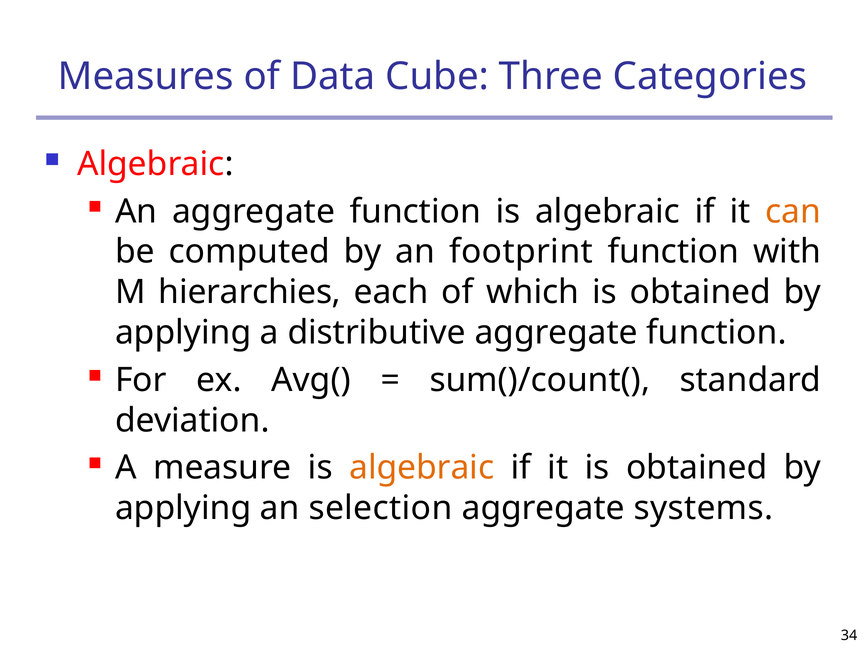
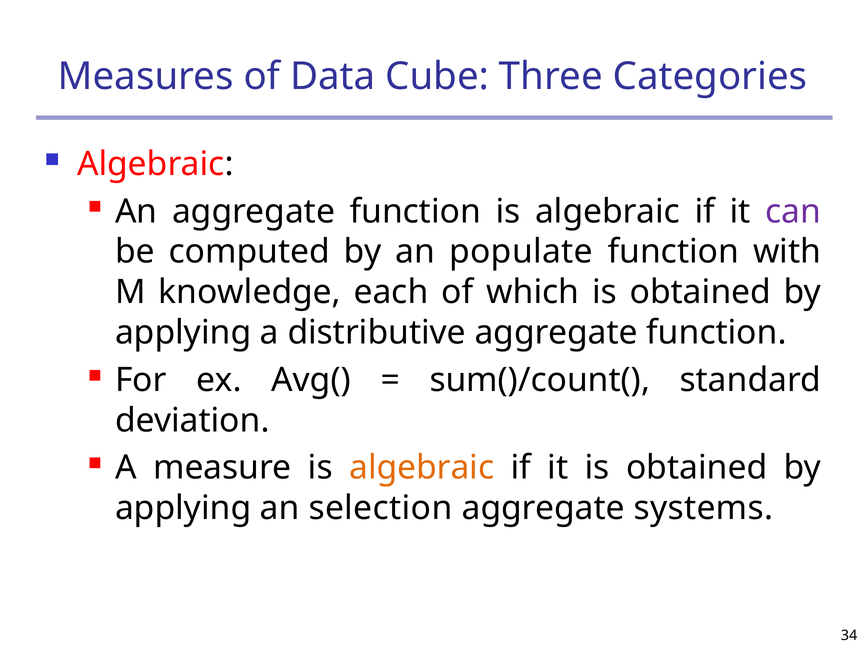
can colour: orange -> purple
footprint: footprint -> populate
hierarchies: hierarchies -> knowledge
